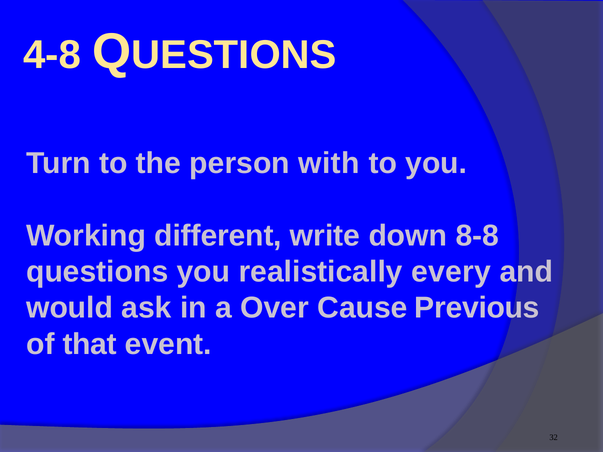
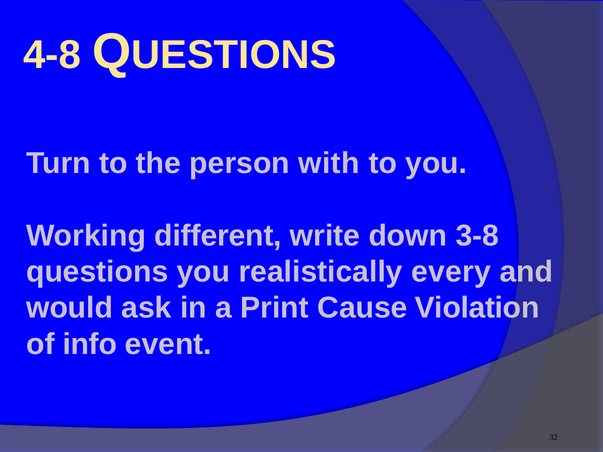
8-8: 8-8 -> 3-8
Over: Over -> Print
Previous: Previous -> Violation
that: that -> info
